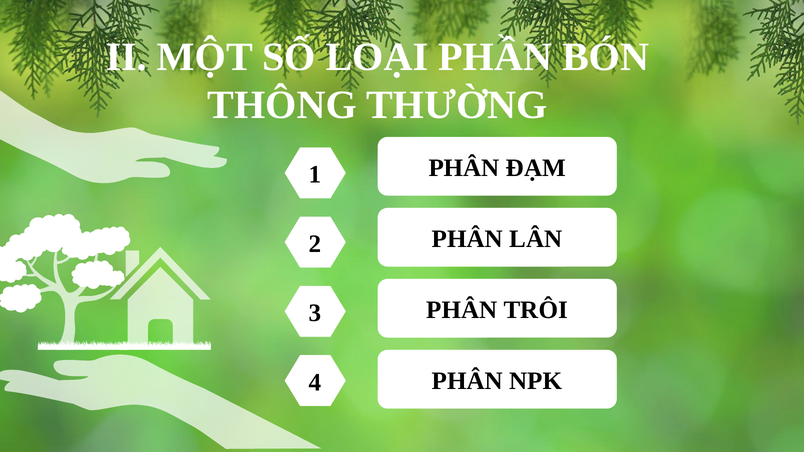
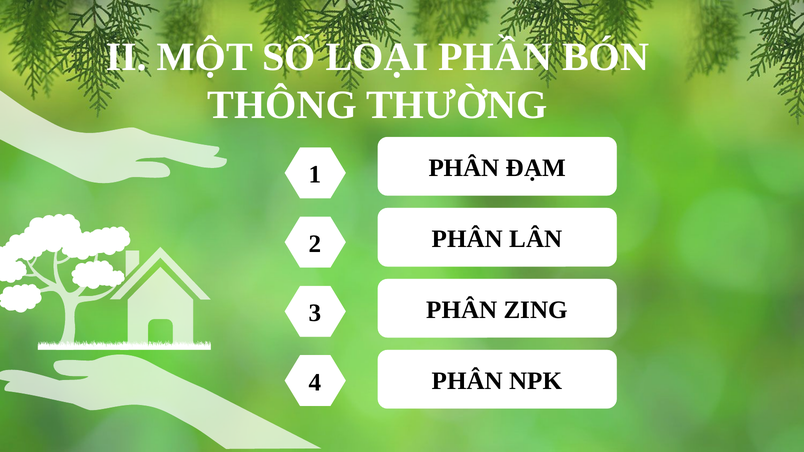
TRÔI: TRÔI -> ZING
